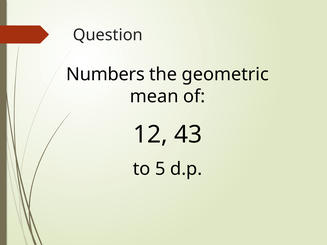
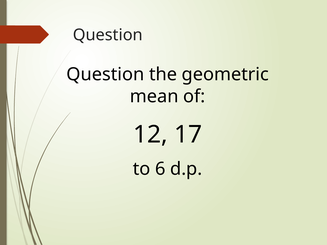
Numbers at (105, 75): Numbers -> Question
43: 43 -> 17
5: 5 -> 6
